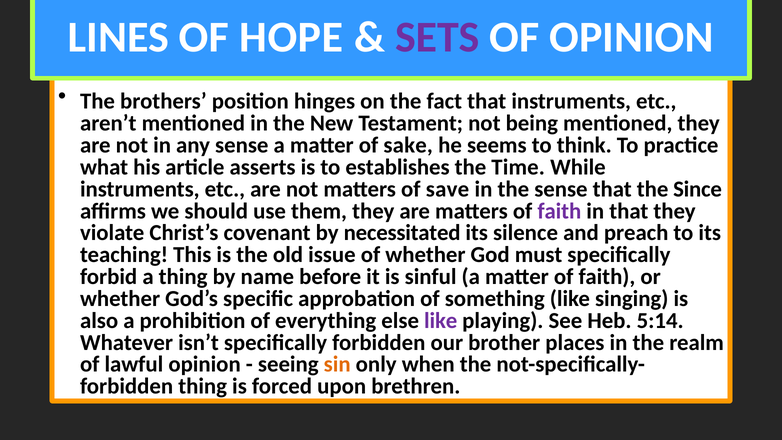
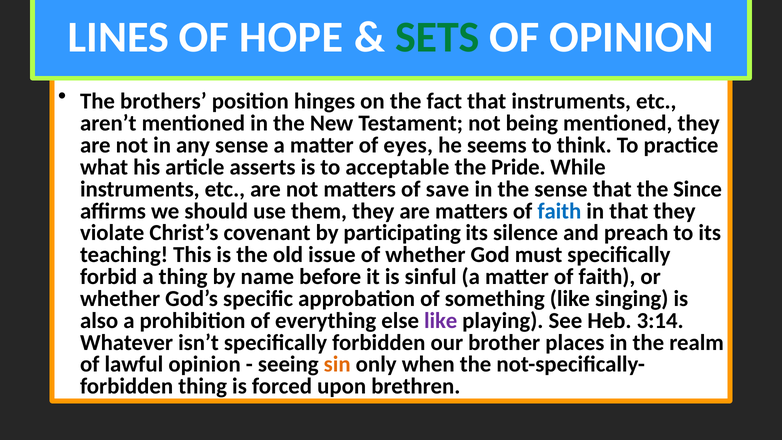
SETS colour: purple -> green
sake: sake -> eyes
establishes: establishes -> acceptable
Time: Time -> Pride
faith at (559, 211) colour: purple -> blue
necessitated: necessitated -> participating
5:14: 5:14 -> 3:14
